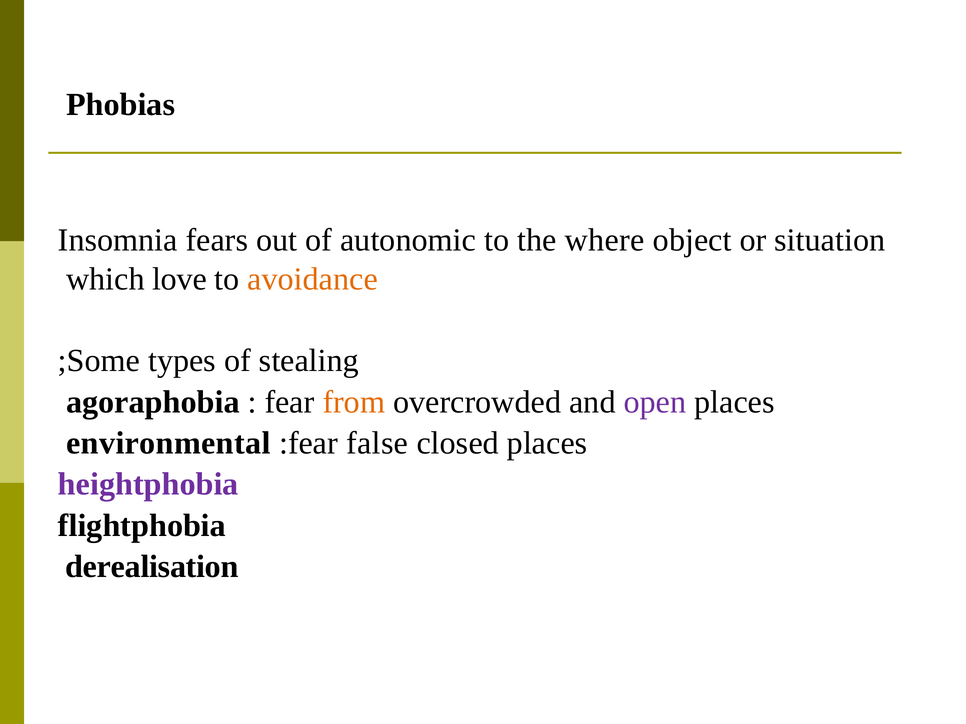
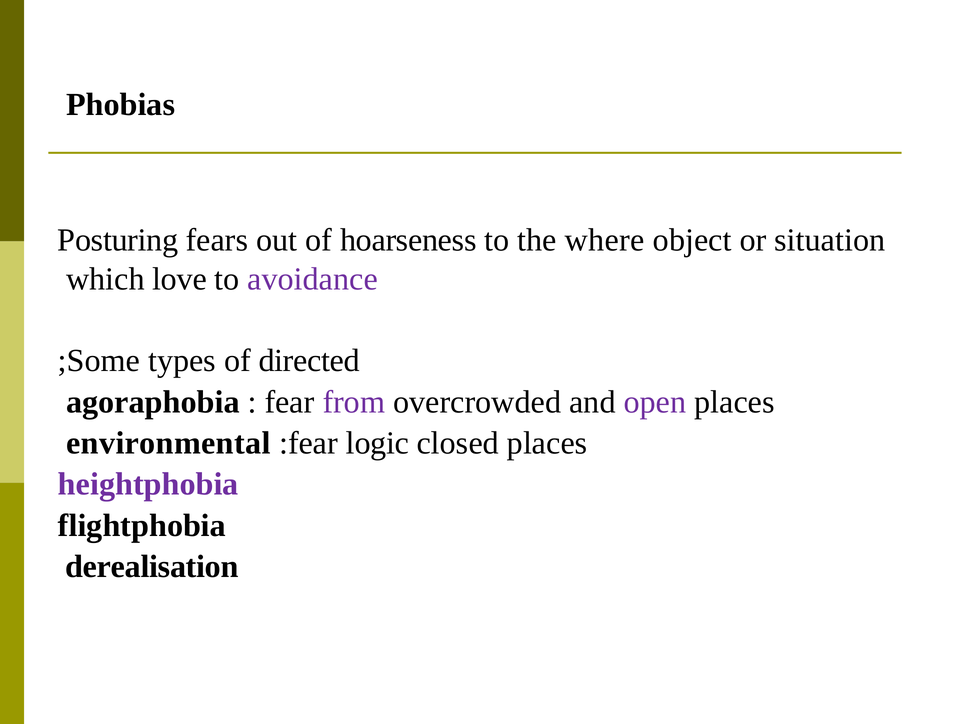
Insomnia: Insomnia -> Posturing
autonomic: autonomic -> hoarseness
avoidance colour: orange -> purple
stealing: stealing -> directed
from colour: orange -> purple
false: false -> logic
